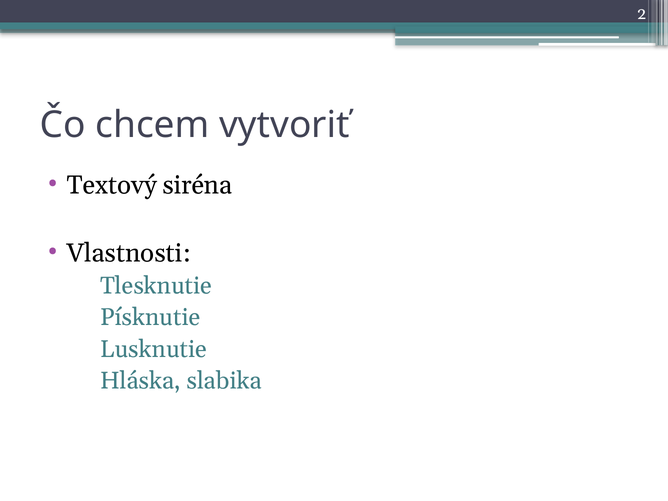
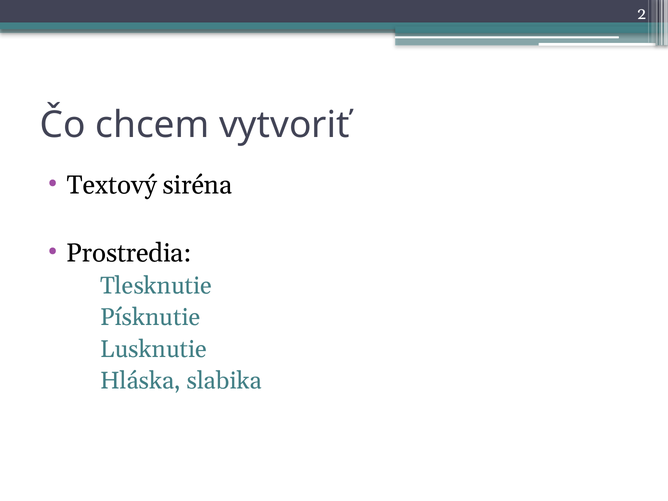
Vlastnosti: Vlastnosti -> Prostredia
